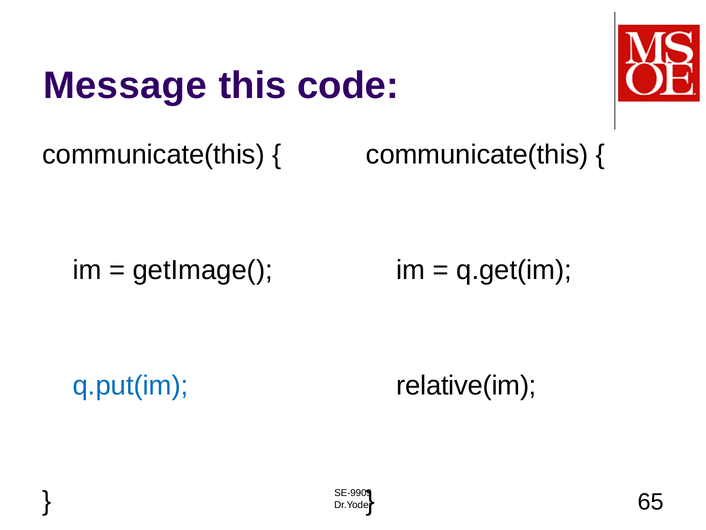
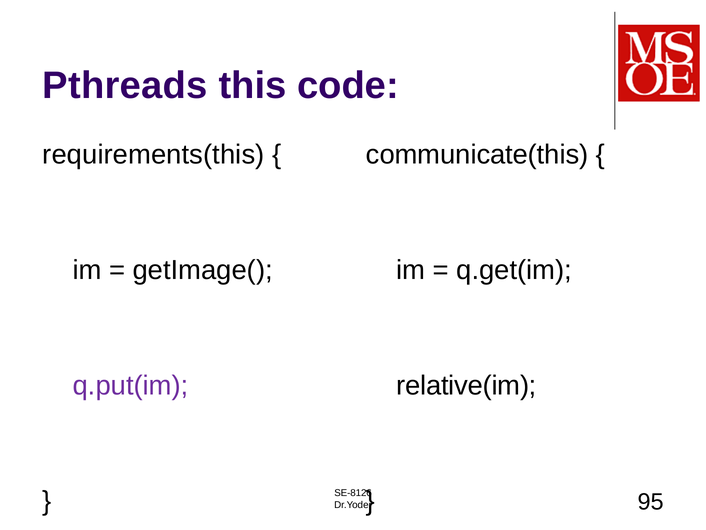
Message: Message -> Pthreads
communicate(this at (154, 155): communicate(this -> requirements(this
q.put(im colour: blue -> purple
SE-9909: SE-9909 -> SE-8126
65: 65 -> 95
